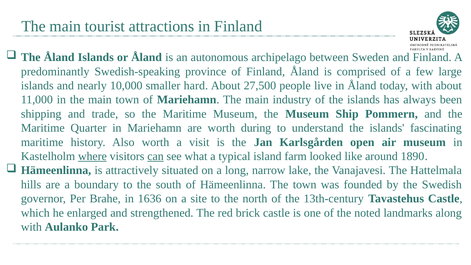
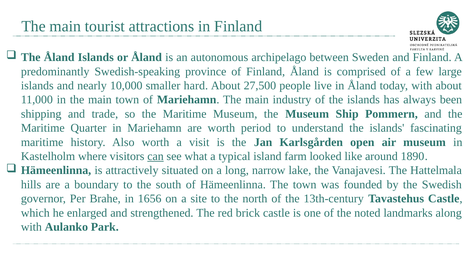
during: during -> period
where underline: present -> none
1636: 1636 -> 1656
